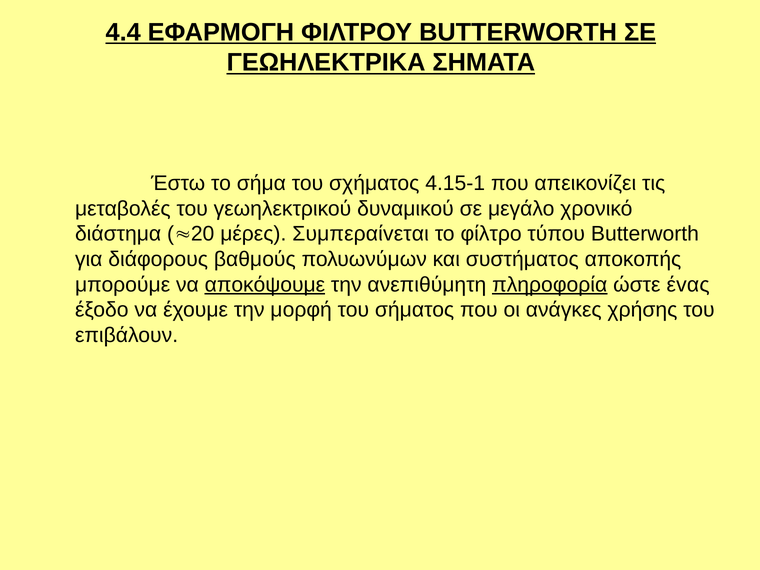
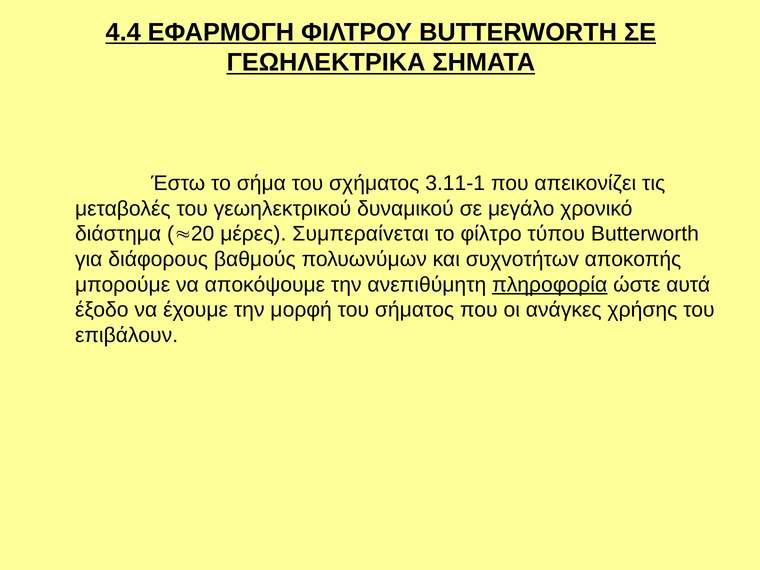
4.15-1: 4.15-1 -> 3.11-1
συστήματoς: συστήματoς -> συχvoτήτωv
αποκόψουμε underline: present -> none
έvας: έvας -> αυτά
